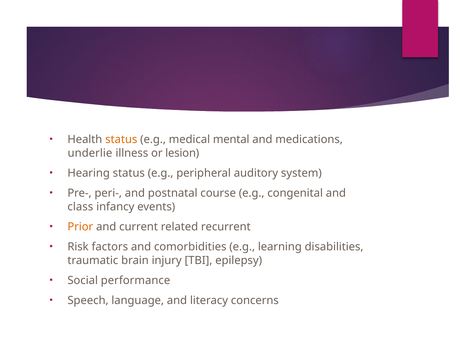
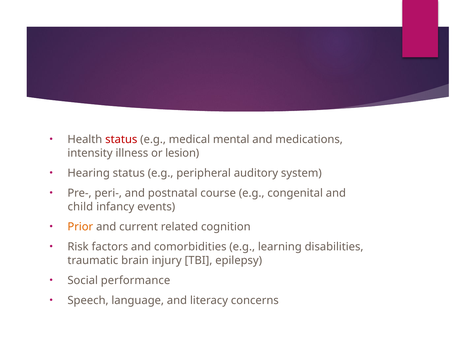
status at (121, 139) colour: orange -> red
underlie: underlie -> intensity
class: class -> child
recurrent: recurrent -> cognition
